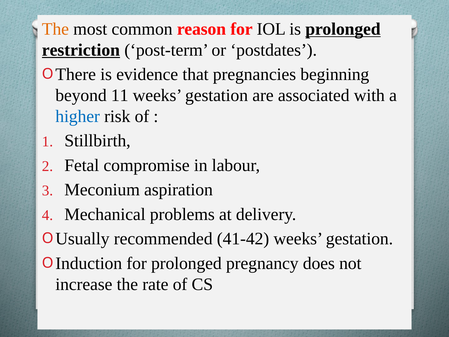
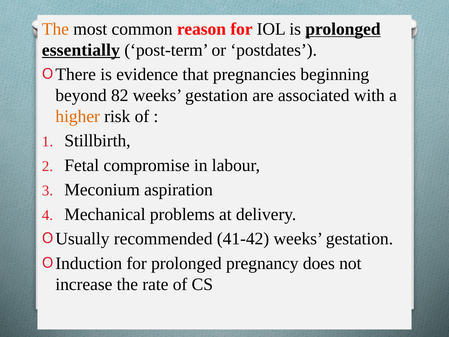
restriction: restriction -> essentially
11: 11 -> 82
higher colour: blue -> orange
